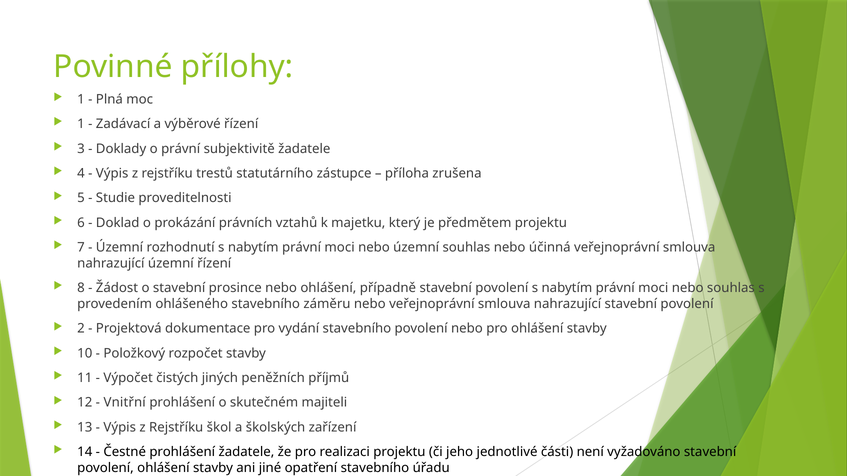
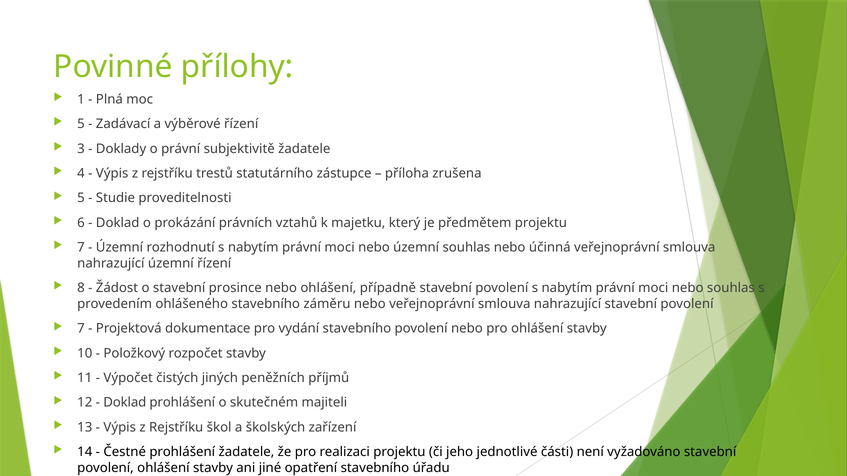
1 at (81, 124): 1 -> 5
2 at (81, 329): 2 -> 7
Vnitřní at (125, 403): Vnitřní -> Doklad
